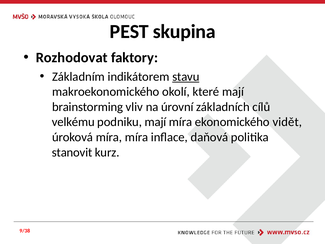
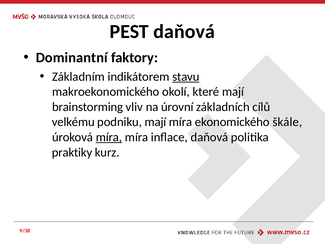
PEST skupina: skupina -> daňová
Rozhodovat: Rozhodovat -> Dominantní
vidět: vidět -> škále
míra at (109, 137) underline: none -> present
stanovit: stanovit -> praktiky
